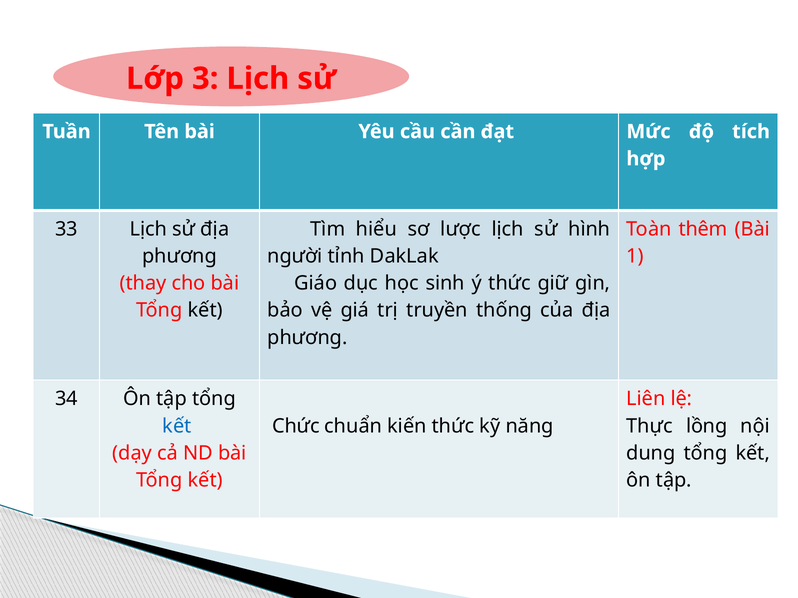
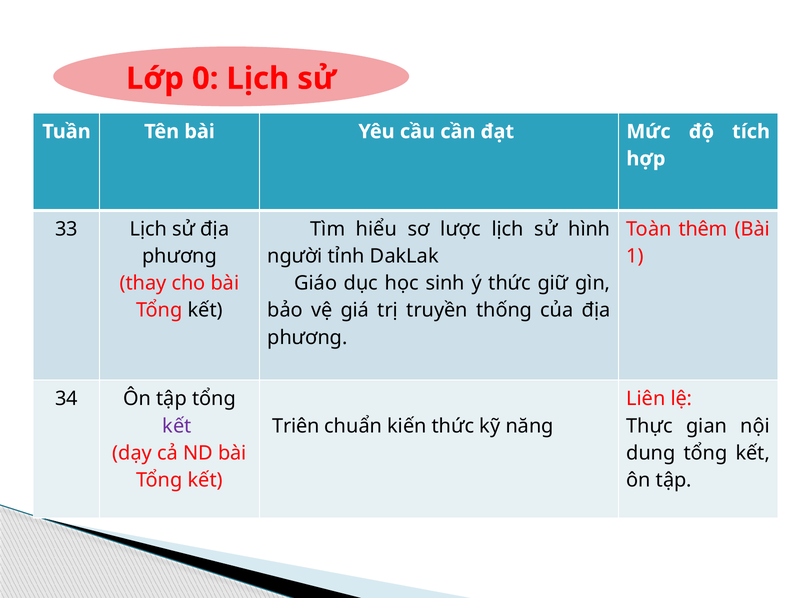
3: 3 -> 0
kết at (177, 426) colour: blue -> purple
Chức: Chức -> Triên
lồng: lồng -> gian
